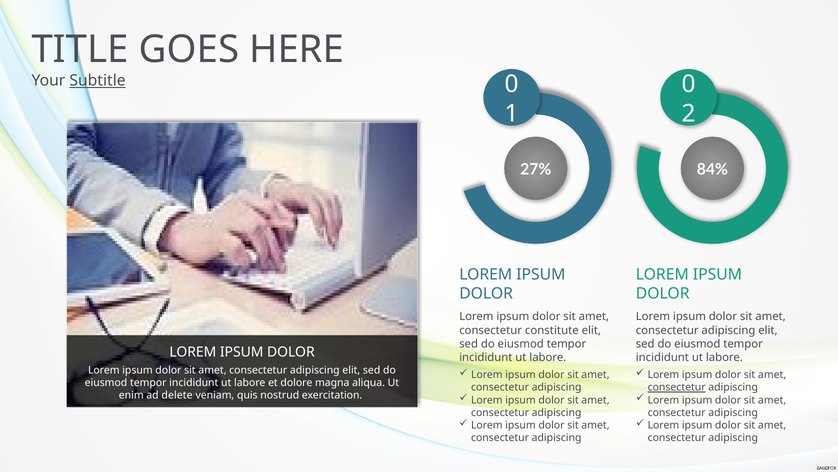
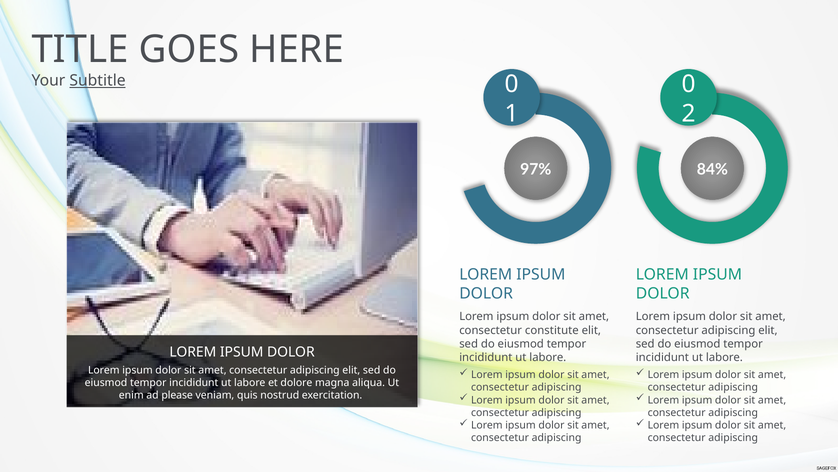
27%: 27% -> 97%
consectetur at (677, 387) underline: present -> none
delete: delete -> please
